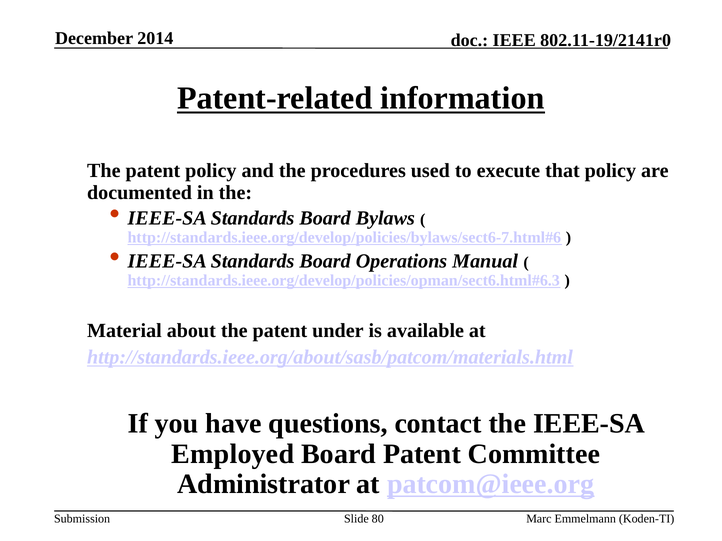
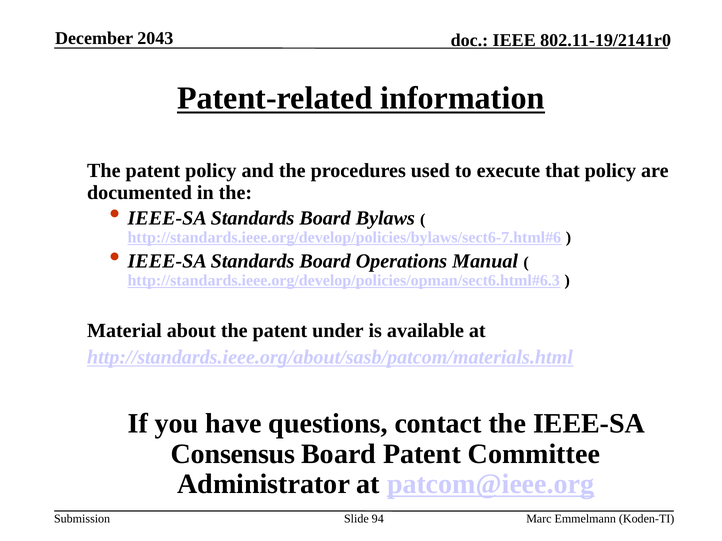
2014: 2014 -> 2043
Employed: Employed -> Consensus
80: 80 -> 94
